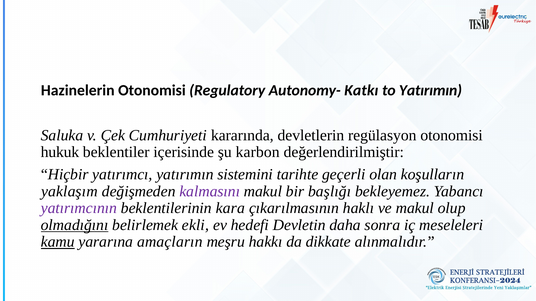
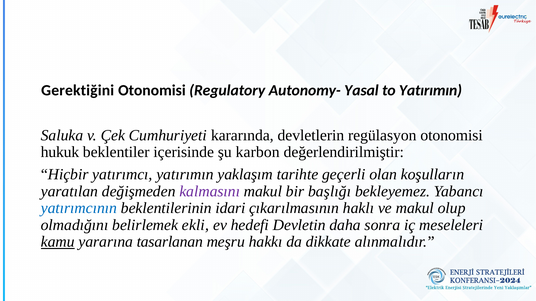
Hazinelerin: Hazinelerin -> Gerektiğini
Katkı: Katkı -> Yasal
sistemini: sistemini -> yaklaşım
yaklaşım: yaklaşım -> yaratılan
yatırımcının colour: purple -> blue
kara: kara -> idari
olmadığını underline: present -> none
amaçların: amaçların -> tasarlanan
